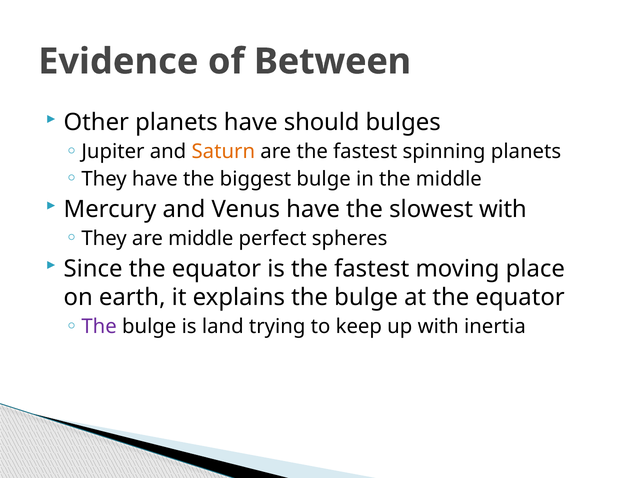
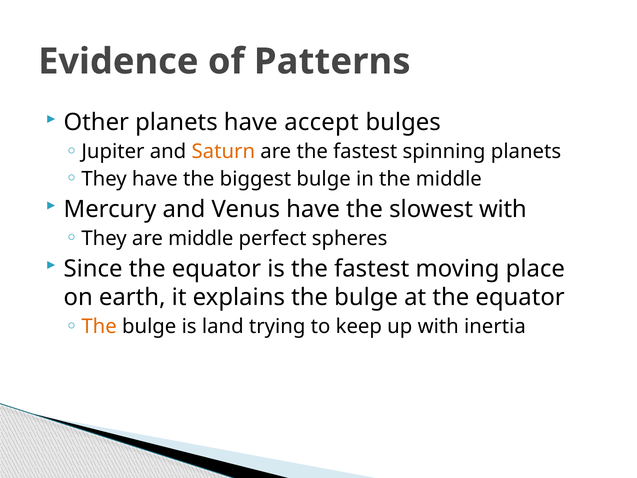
Between: Between -> Patterns
should: should -> accept
The at (99, 326) colour: purple -> orange
